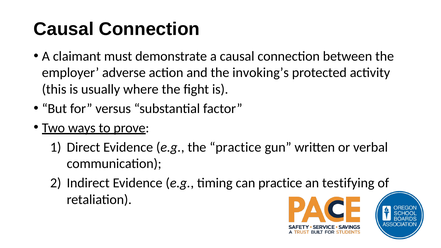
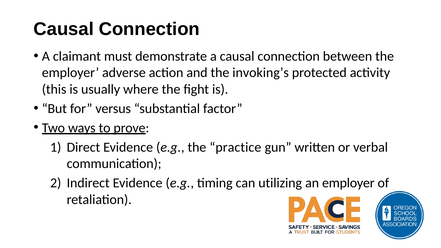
can practice: practice -> utilizing
an testifying: testifying -> employer
